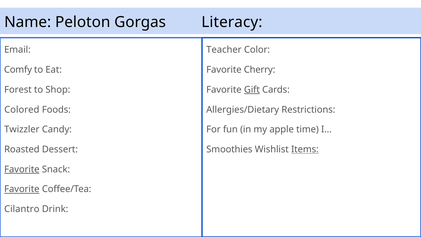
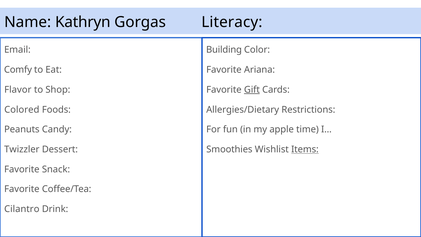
Peloton: Peloton -> Kathryn
Teacher: Teacher -> Building
Cherry: Cherry -> Ariana
Forest: Forest -> Flavor
Twizzler: Twizzler -> Peanuts
Roasted: Roasted -> Twizzler
Favorite at (22, 169) underline: present -> none
Favorite at (22, 189) underline: present -> none
